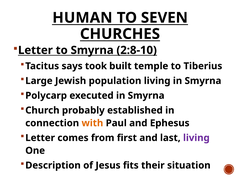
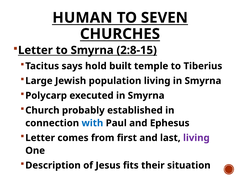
2:8-10: 2:8-10 -> 2:8-15
took: took -> hold
with colour: orange -> blue
